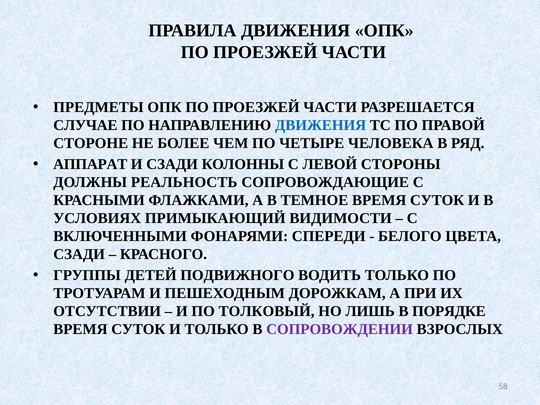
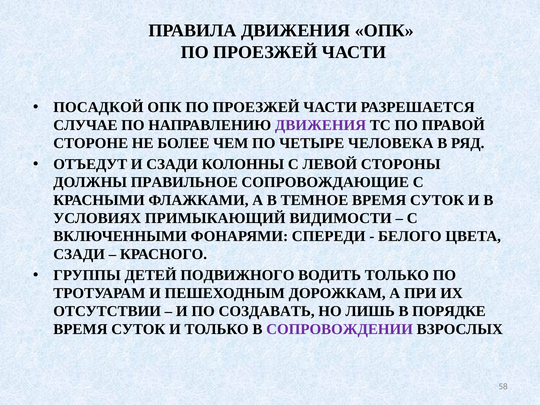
ПРЕДМЕТЫ: ПРЕДМЕТЫ -> ПОСАДКОЙ
ДВИЖЕНИЯ at (321, 125) colour: blue -> purple
АППАРАТ: АППАРАТ -> ОТЪЕДУТ
РЕАЛЬНОСТЬ: РЕАЛЬНОСТЬ -> ПРАВИЛЬНОЕ
ТОЛКОВЫЙ: ТОЛКОВЫЙ -> СОЗДАВАТЬ
